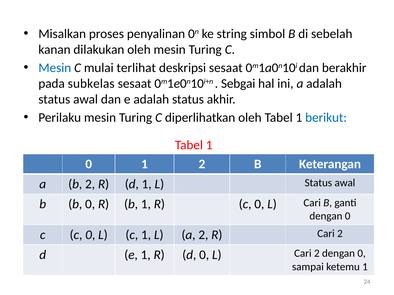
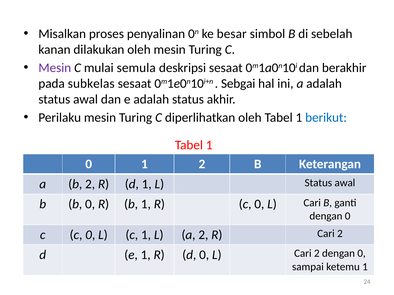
string: string -> besar
Mesin at (55, 68) colour: blue -> purple
terlihat: terlihat -> semula
